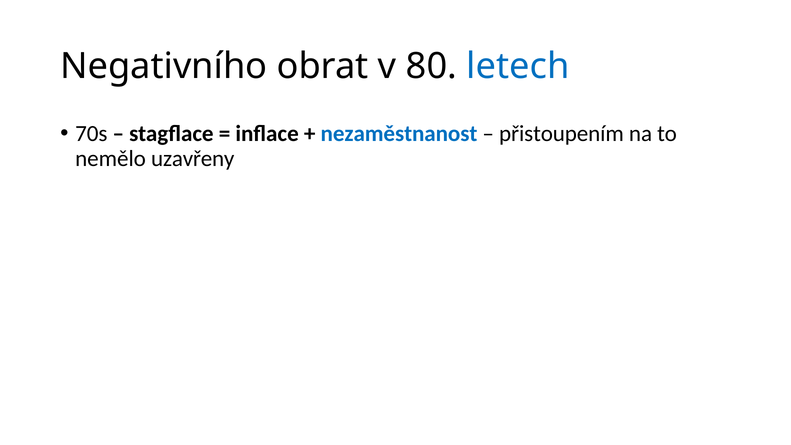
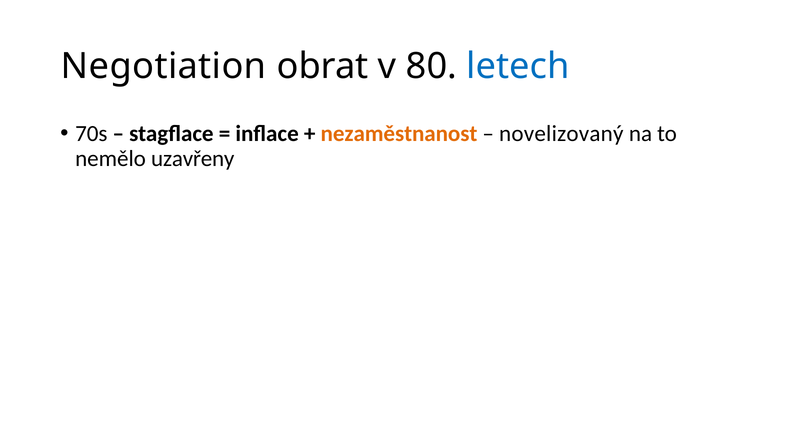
Negativního: Negativního -> Negotiation
nezaměstnanost colour: blue -> orange
přistoupením: přistoupením -> novelizovaný
